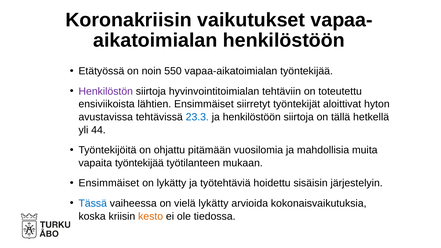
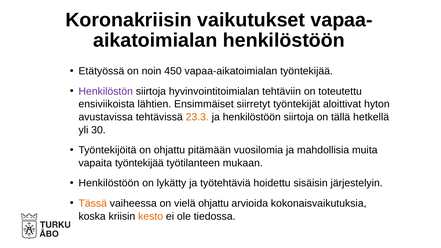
550: 550 -> 450
23.3 colour: blue -> orange
44: 44 -> 30
Ensimmäiset at (109, 183): Ensimmäiset -> Henkilöstöön
Tässä colour: blue -> orange
vielä lykätty: lykätty -> ohjattu
